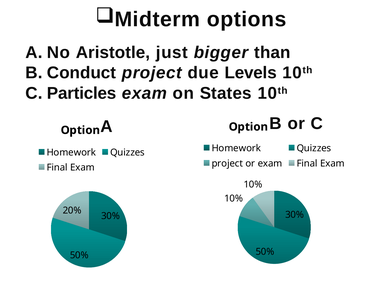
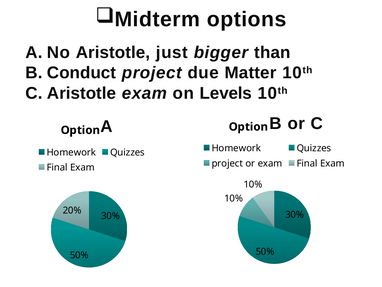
due Levels: Levels -> Matter
Particles at (82, 93): Particles -> Aristotle
States: States -> Levels
